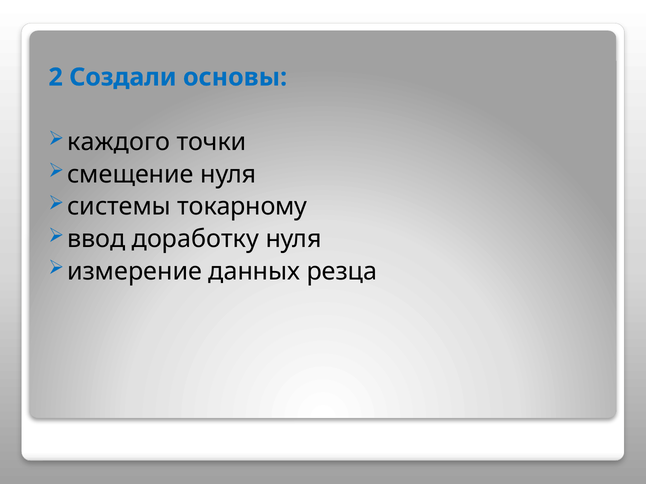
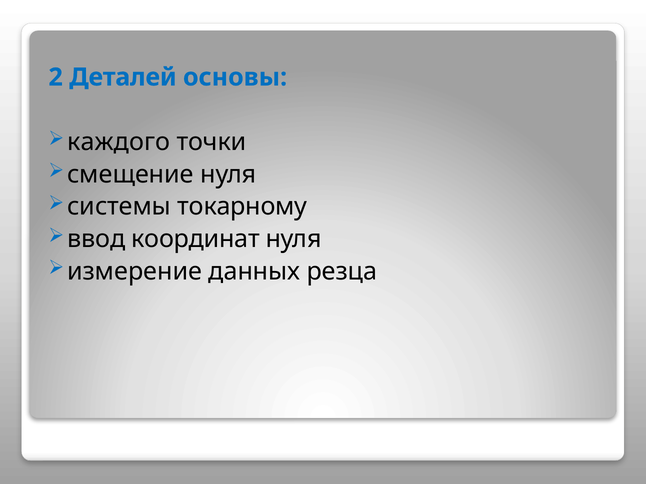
Создали: Создали -> Деталей
доработку: доработку -> координат
